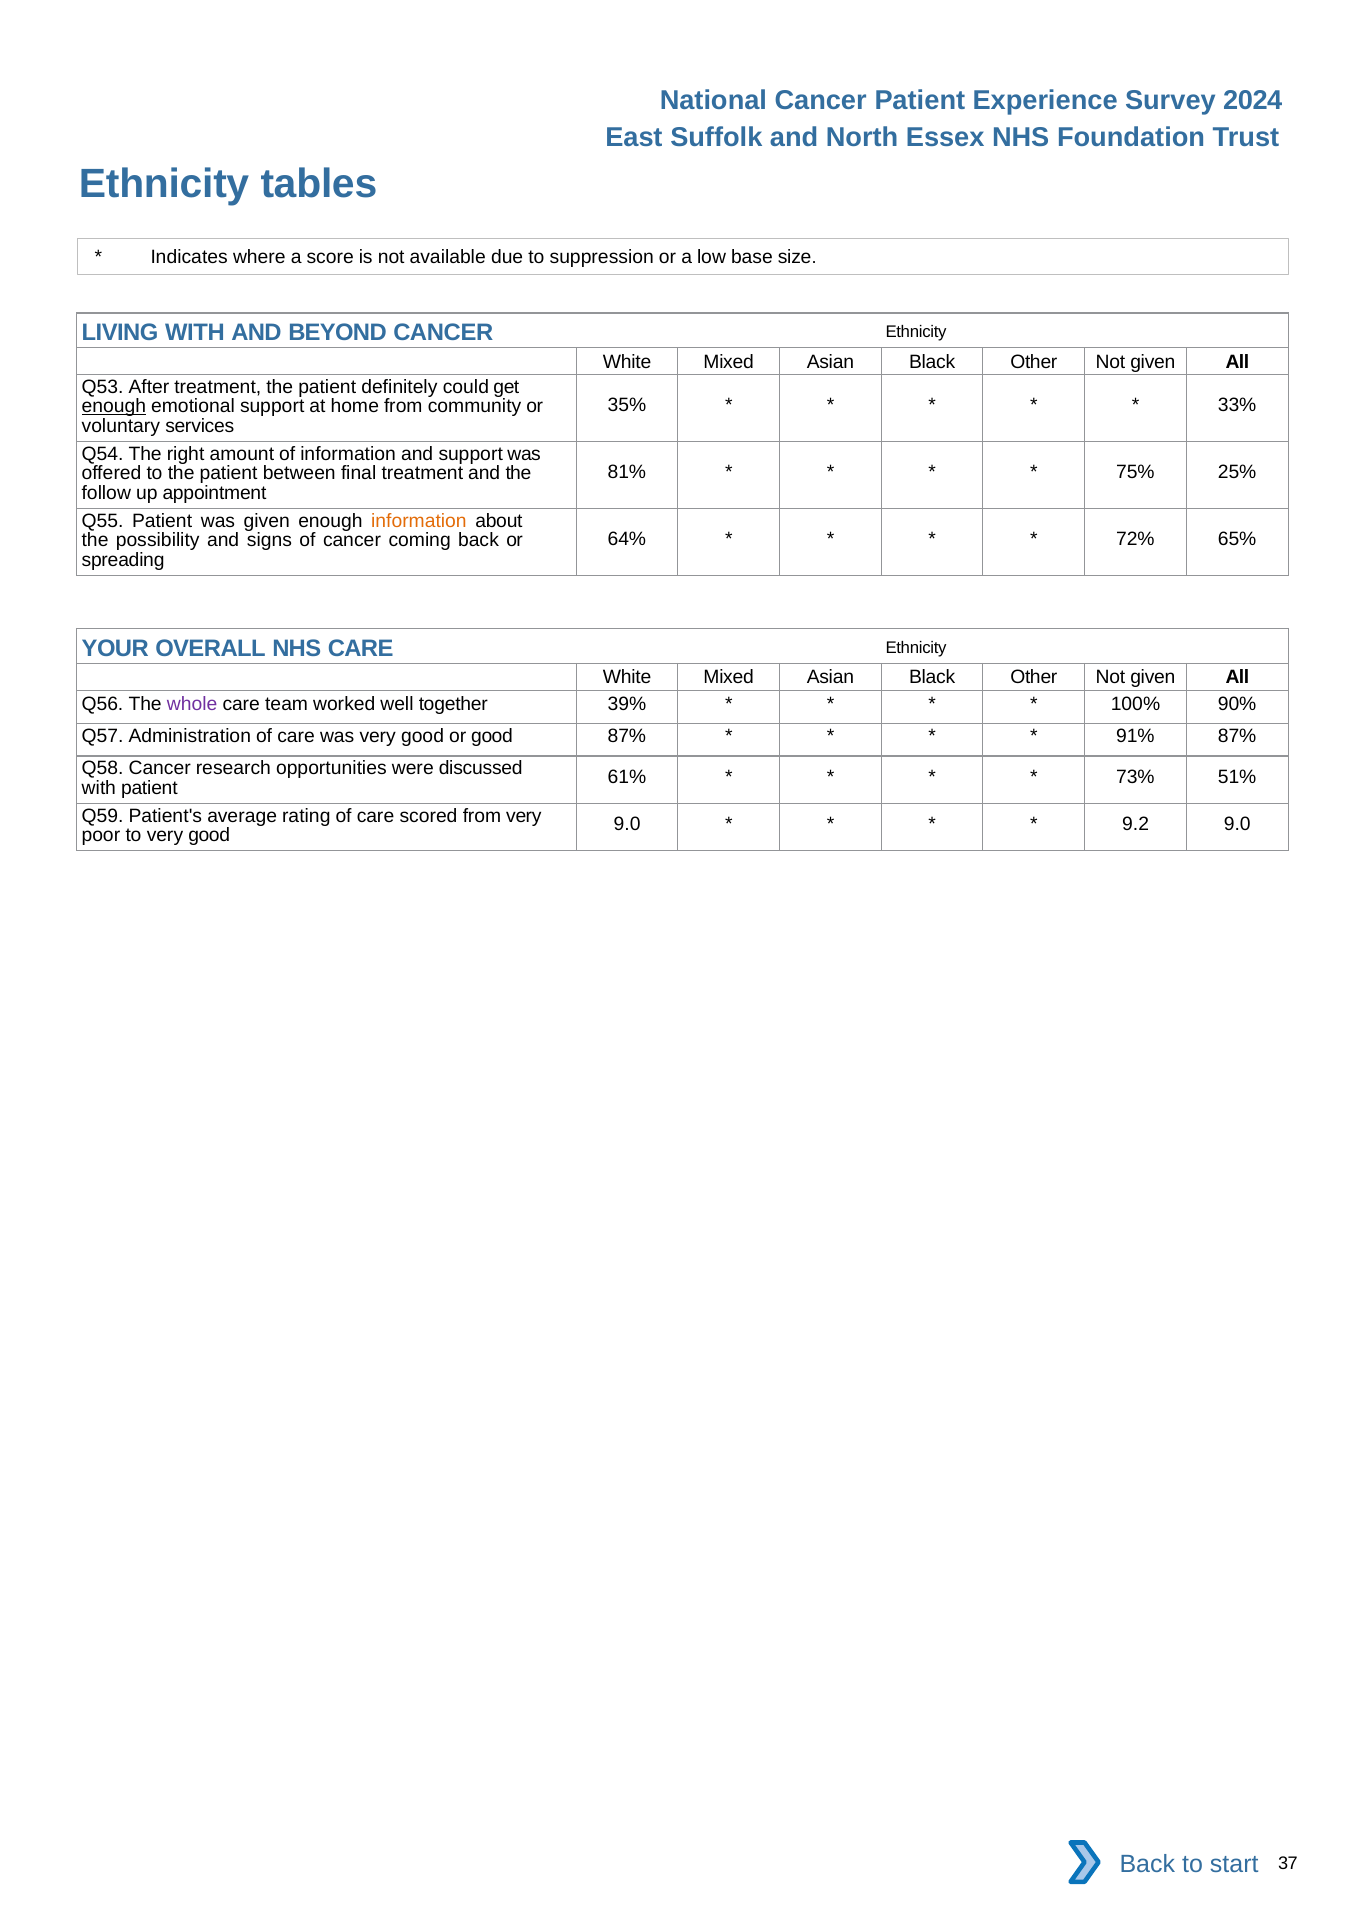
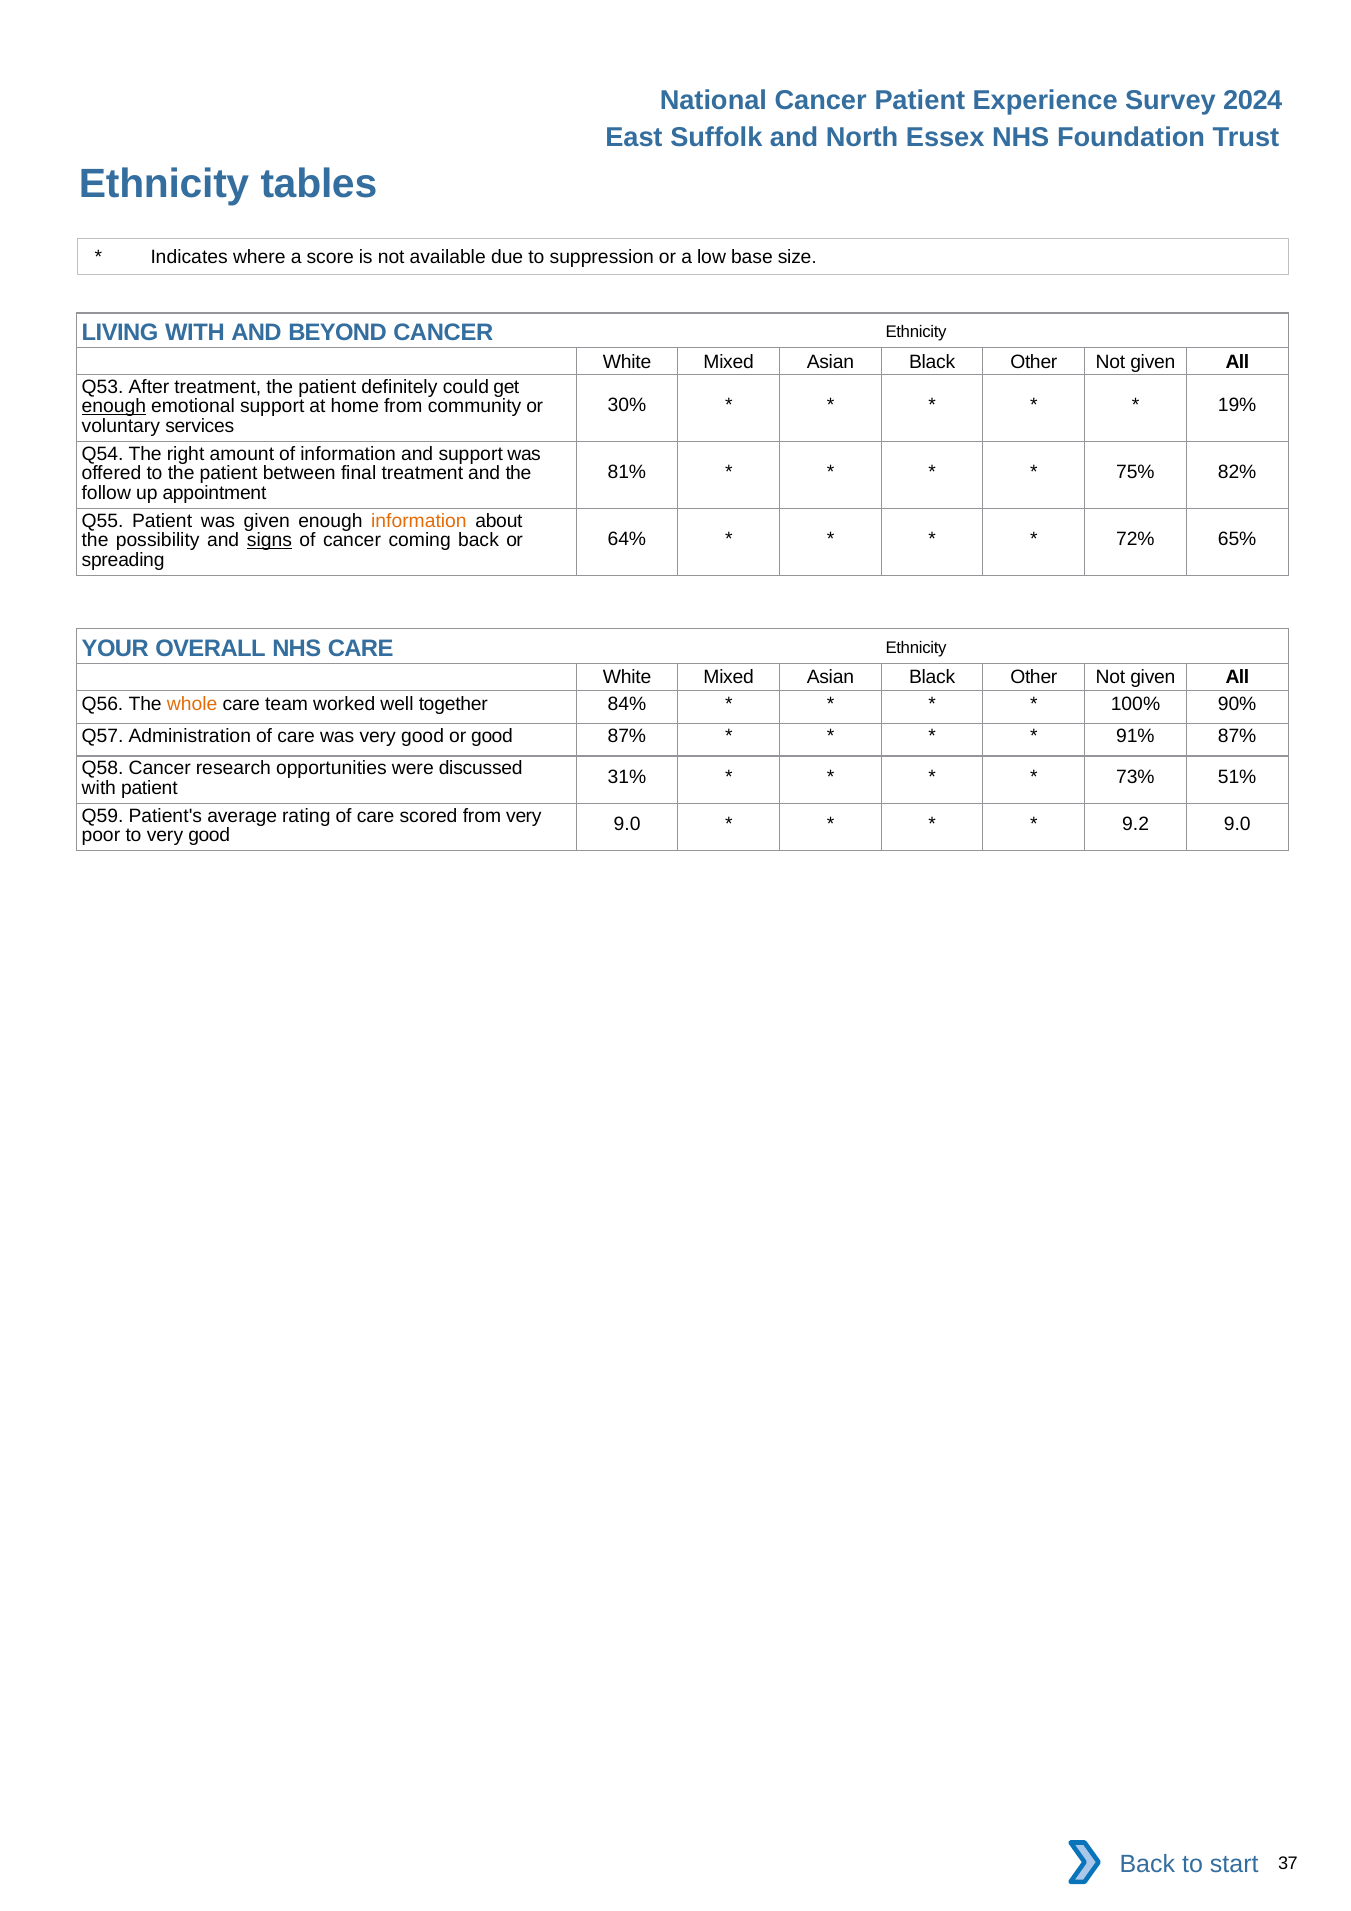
35%: 35% -> 30%
33%: 33% -> 19%
25%: 25% -> 82%
signs underline: none -> present
whole colour: purple -> orange
39%: 39% -> 84%
61%: 61% -> 31%
